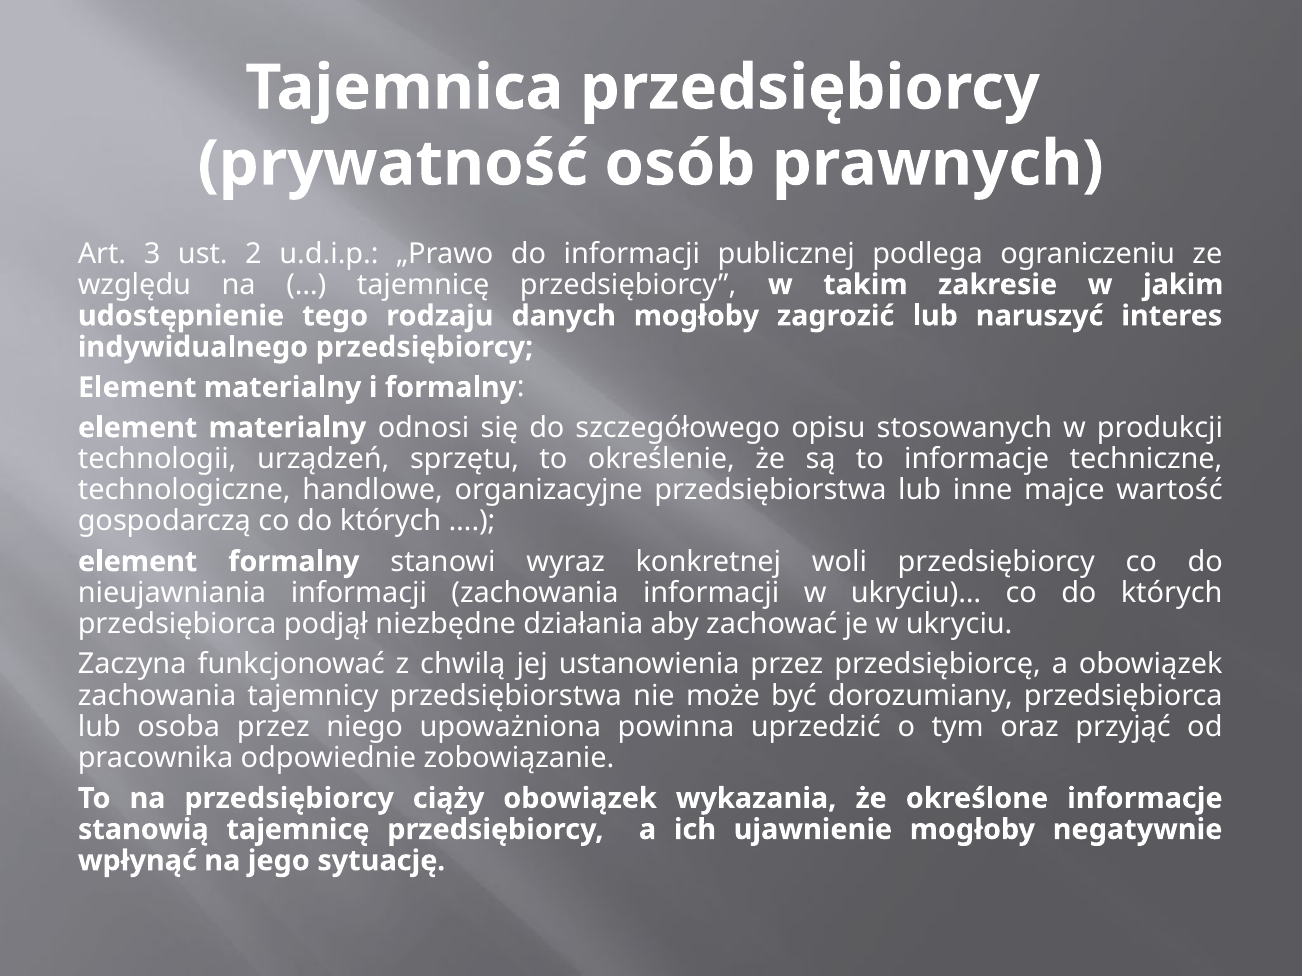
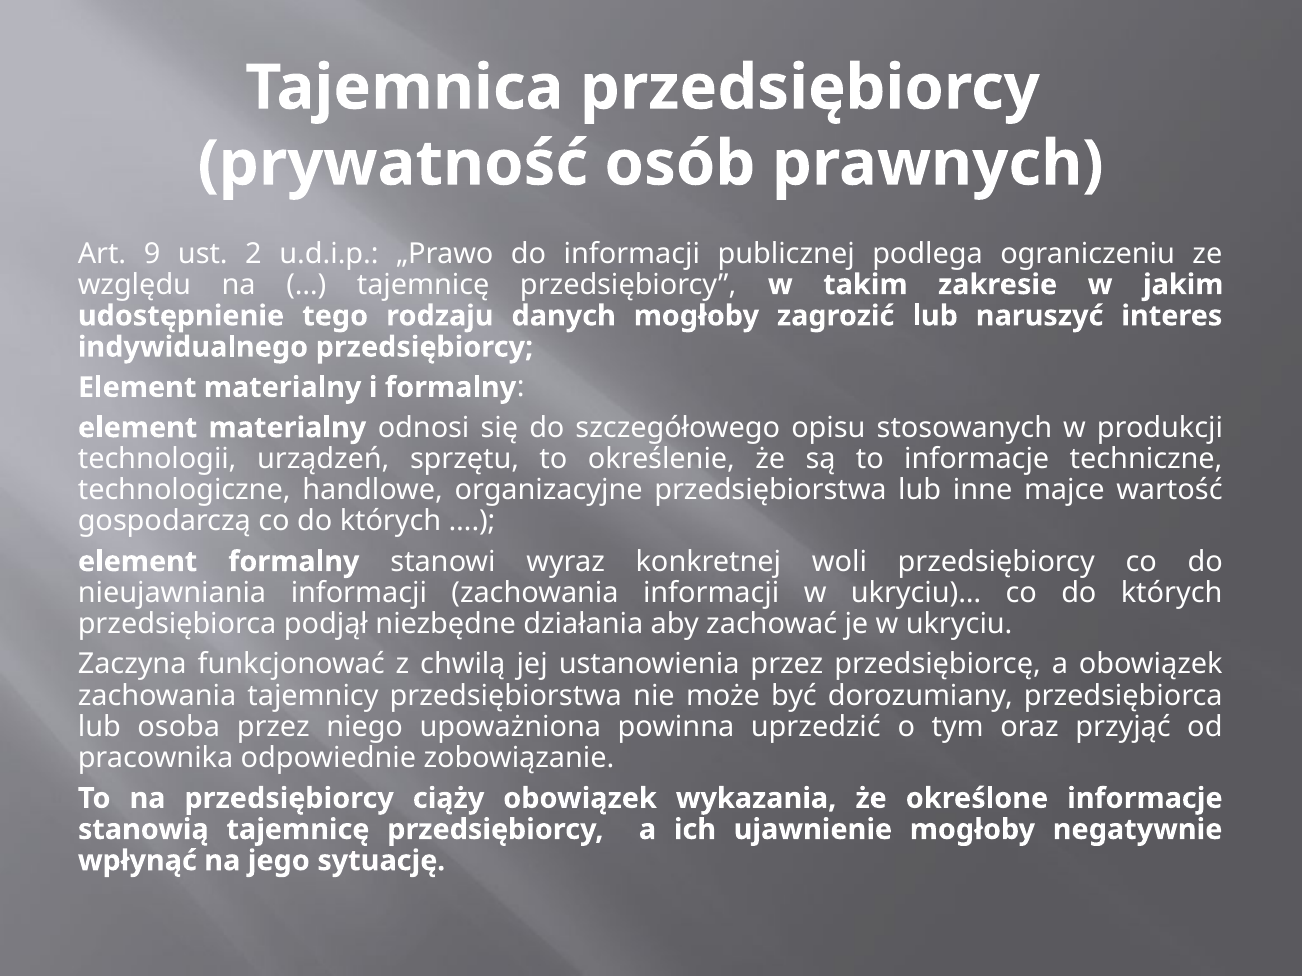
3: 3 -> 9
